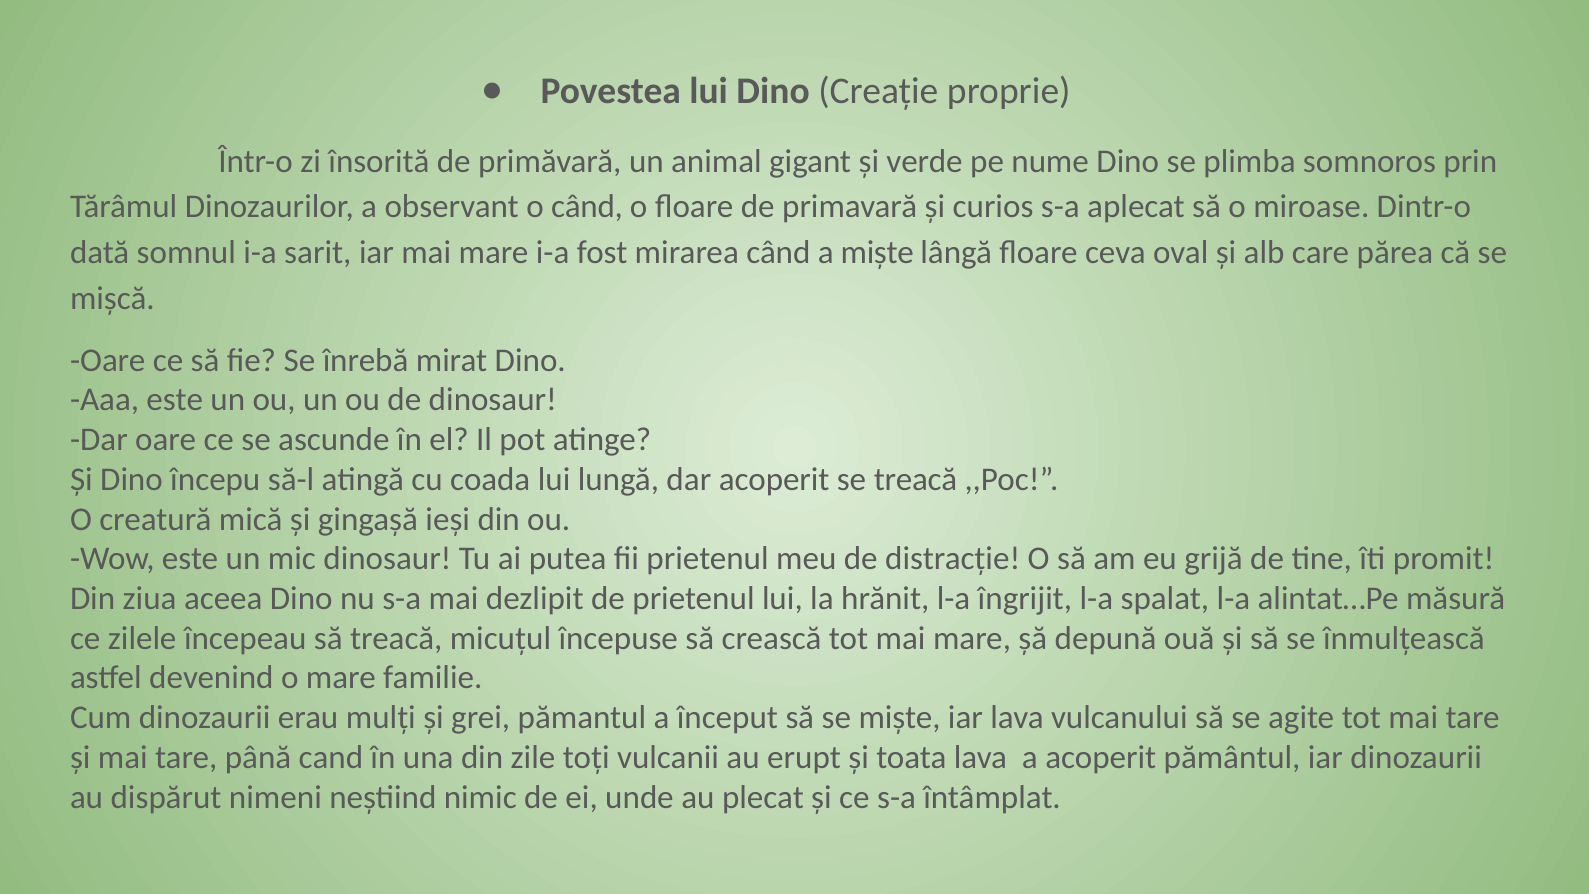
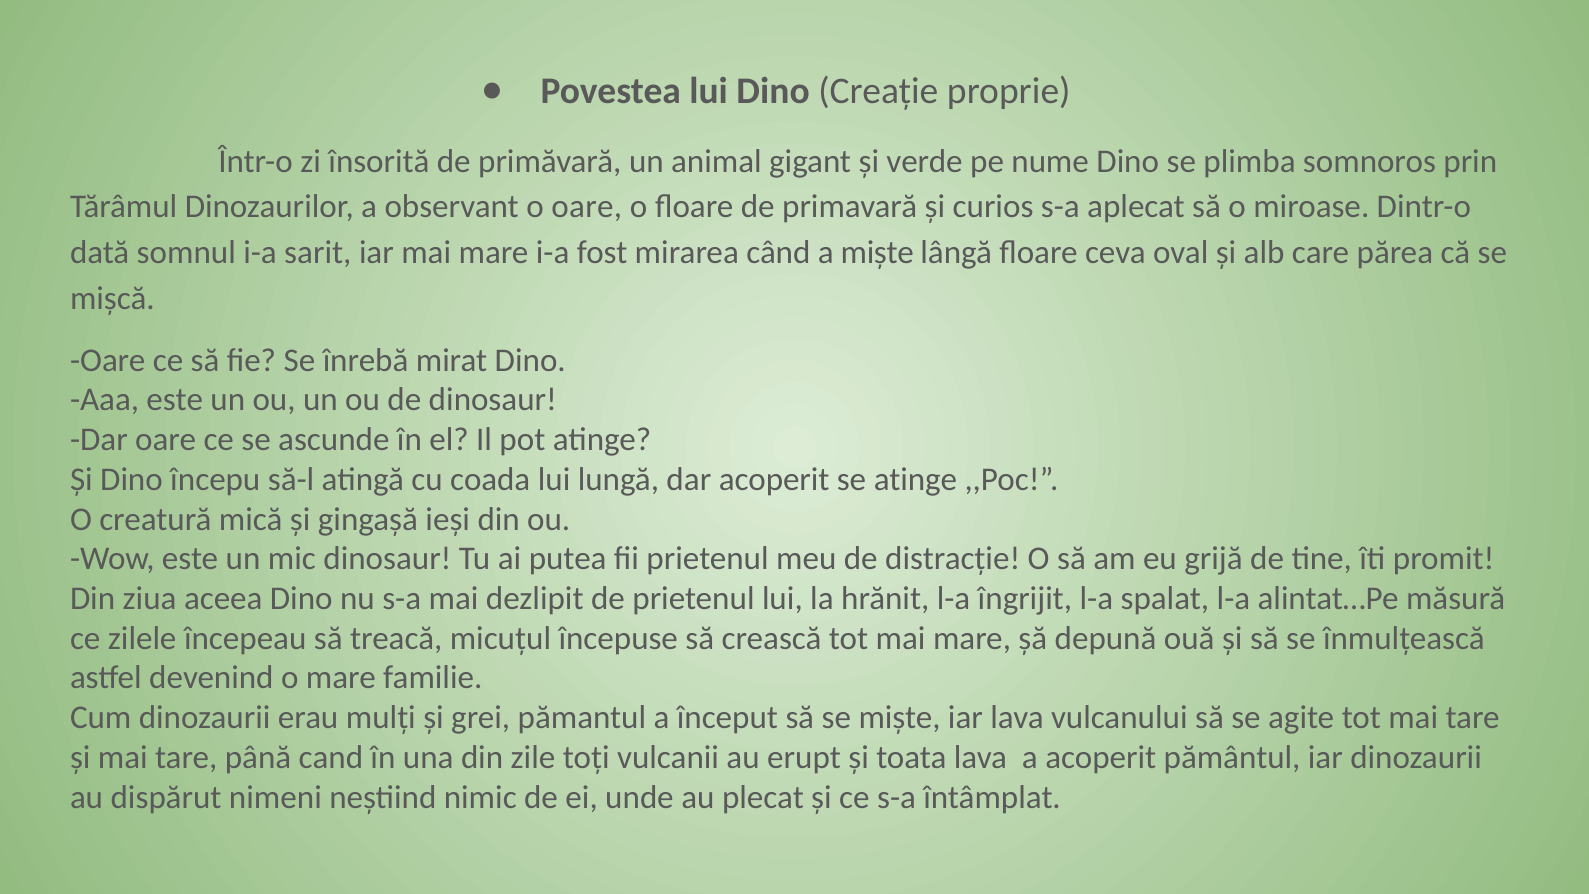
o când: când -> oare
se treacă: treacă -> atinge
